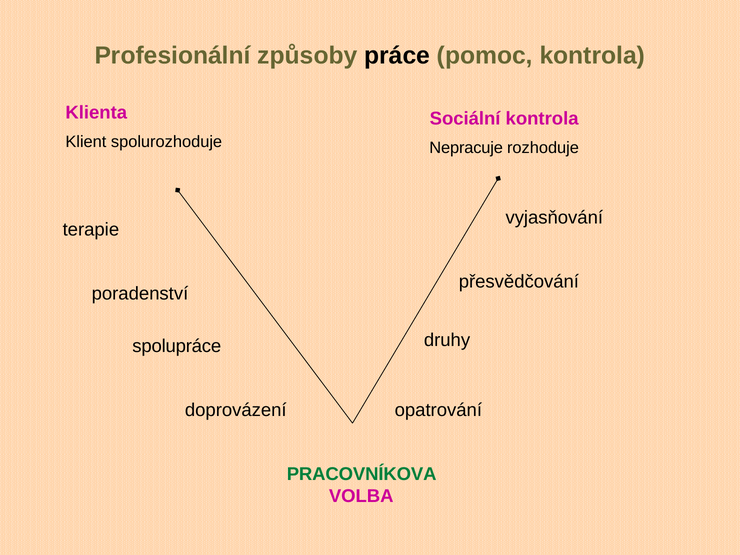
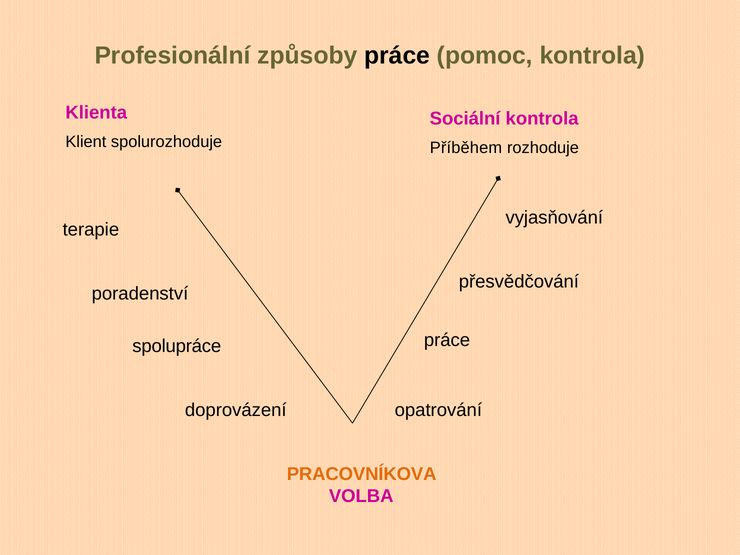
Nepracuje: Nepracuje -> Příběhem
druhy at (447, 340): druhy -> práce
PRACOVNÍKOVA colour: green -> orange
